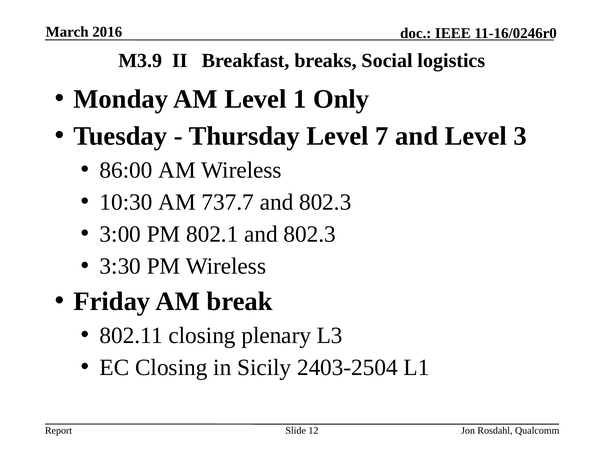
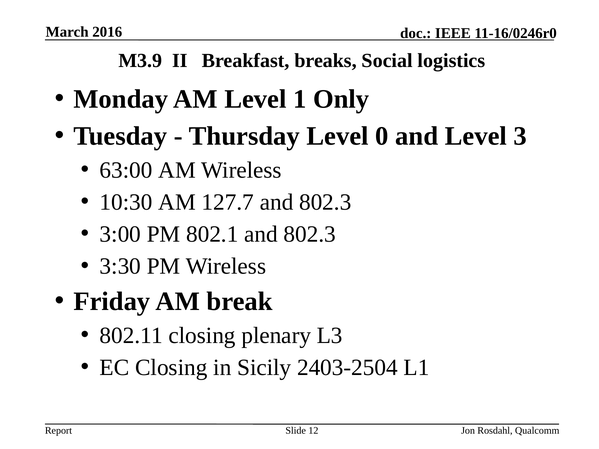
7: 7 -> 0
86:00: 86:00 -> 63:00
737.7: 737.7 -> 127.7
